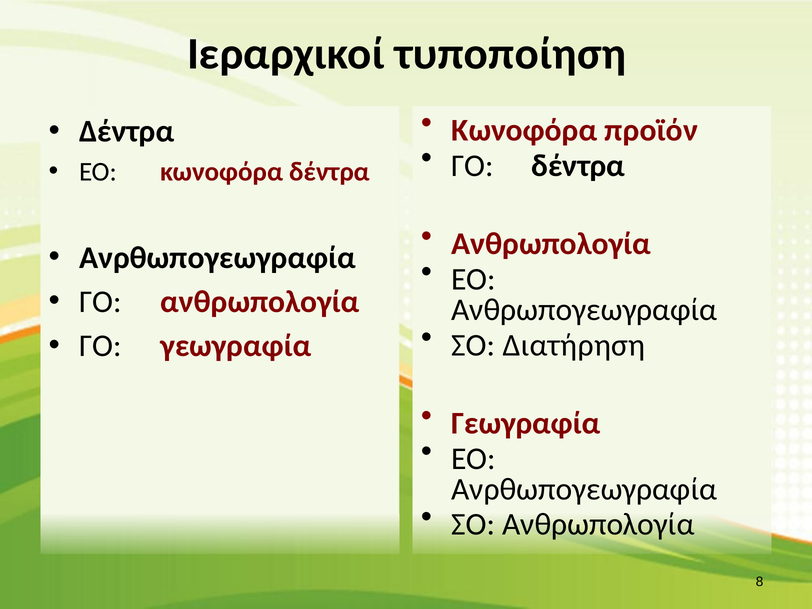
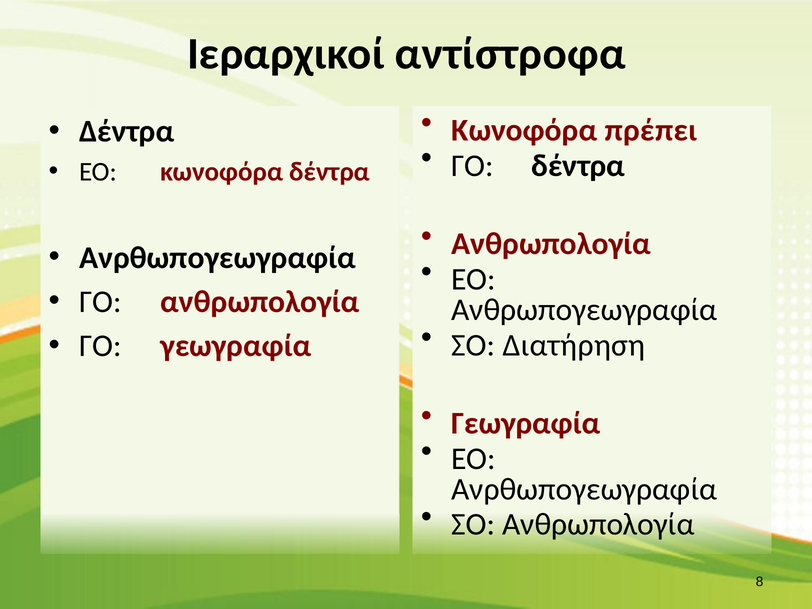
τυποποίηση: τυποποίηση -> αντίστροφα
προϊόν: προϊόν -> πρέπει
